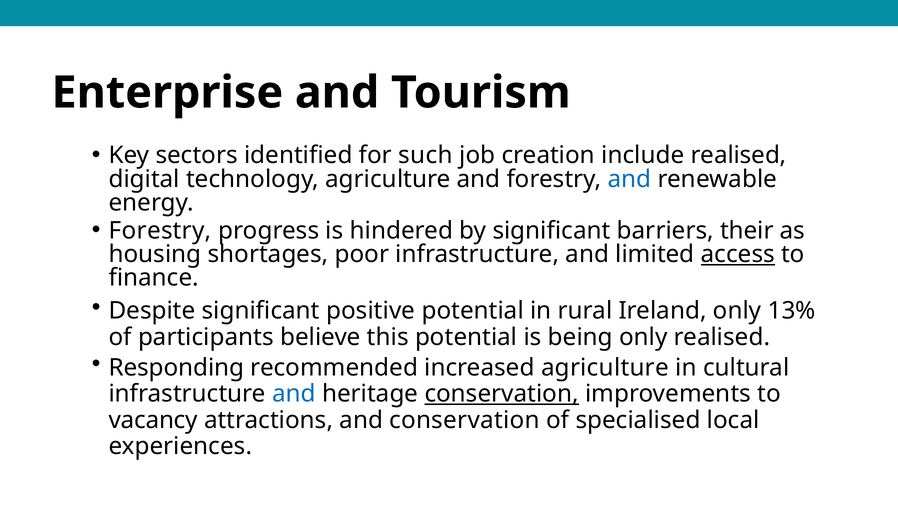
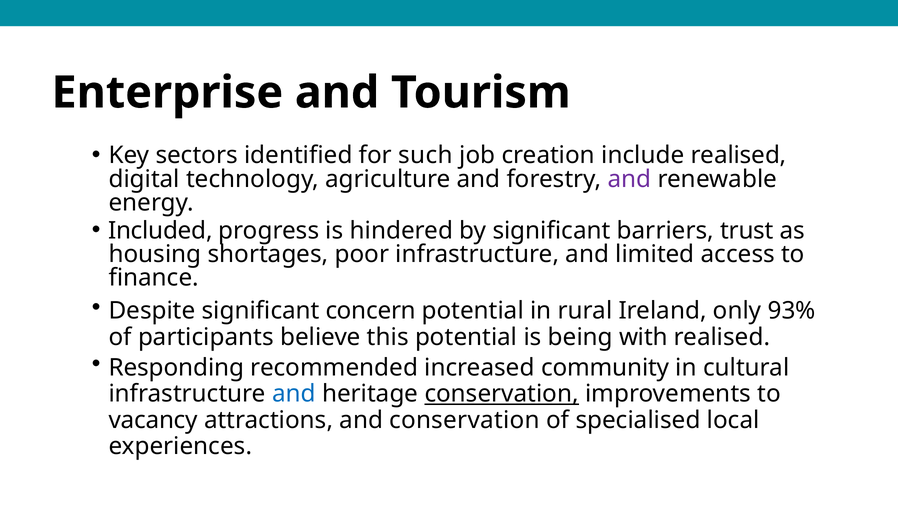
and at (630, 179) colour: blue -> purple
Forestry at (160, 231): Forestry -> Included
their: their -> trust
access underline: present -> none
positive: positive -> concern
13%: 13% -> 93%
being only: only -> with
increased agriculture: agriculture -> community
